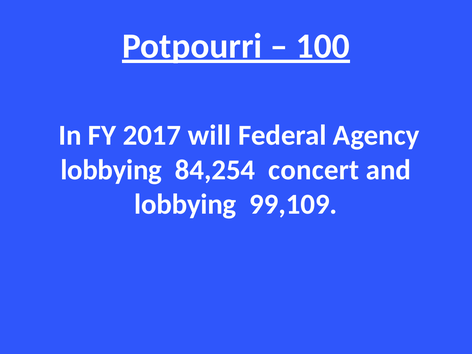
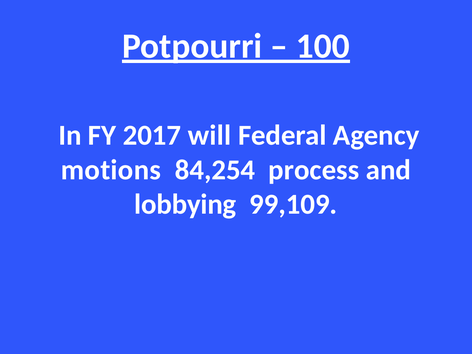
lobbying at (111, 170): lobbying -> motions
concert: concert -> process
